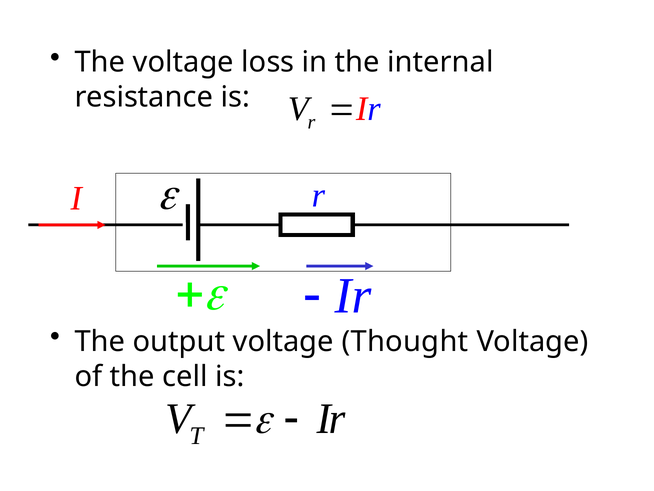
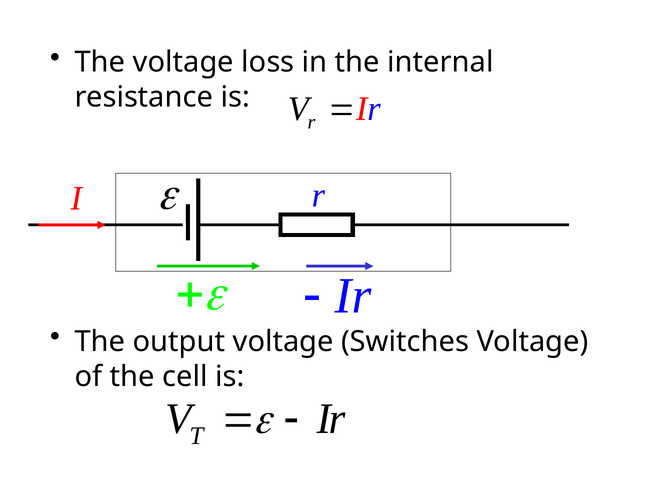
Thought: Thought -> Switches
